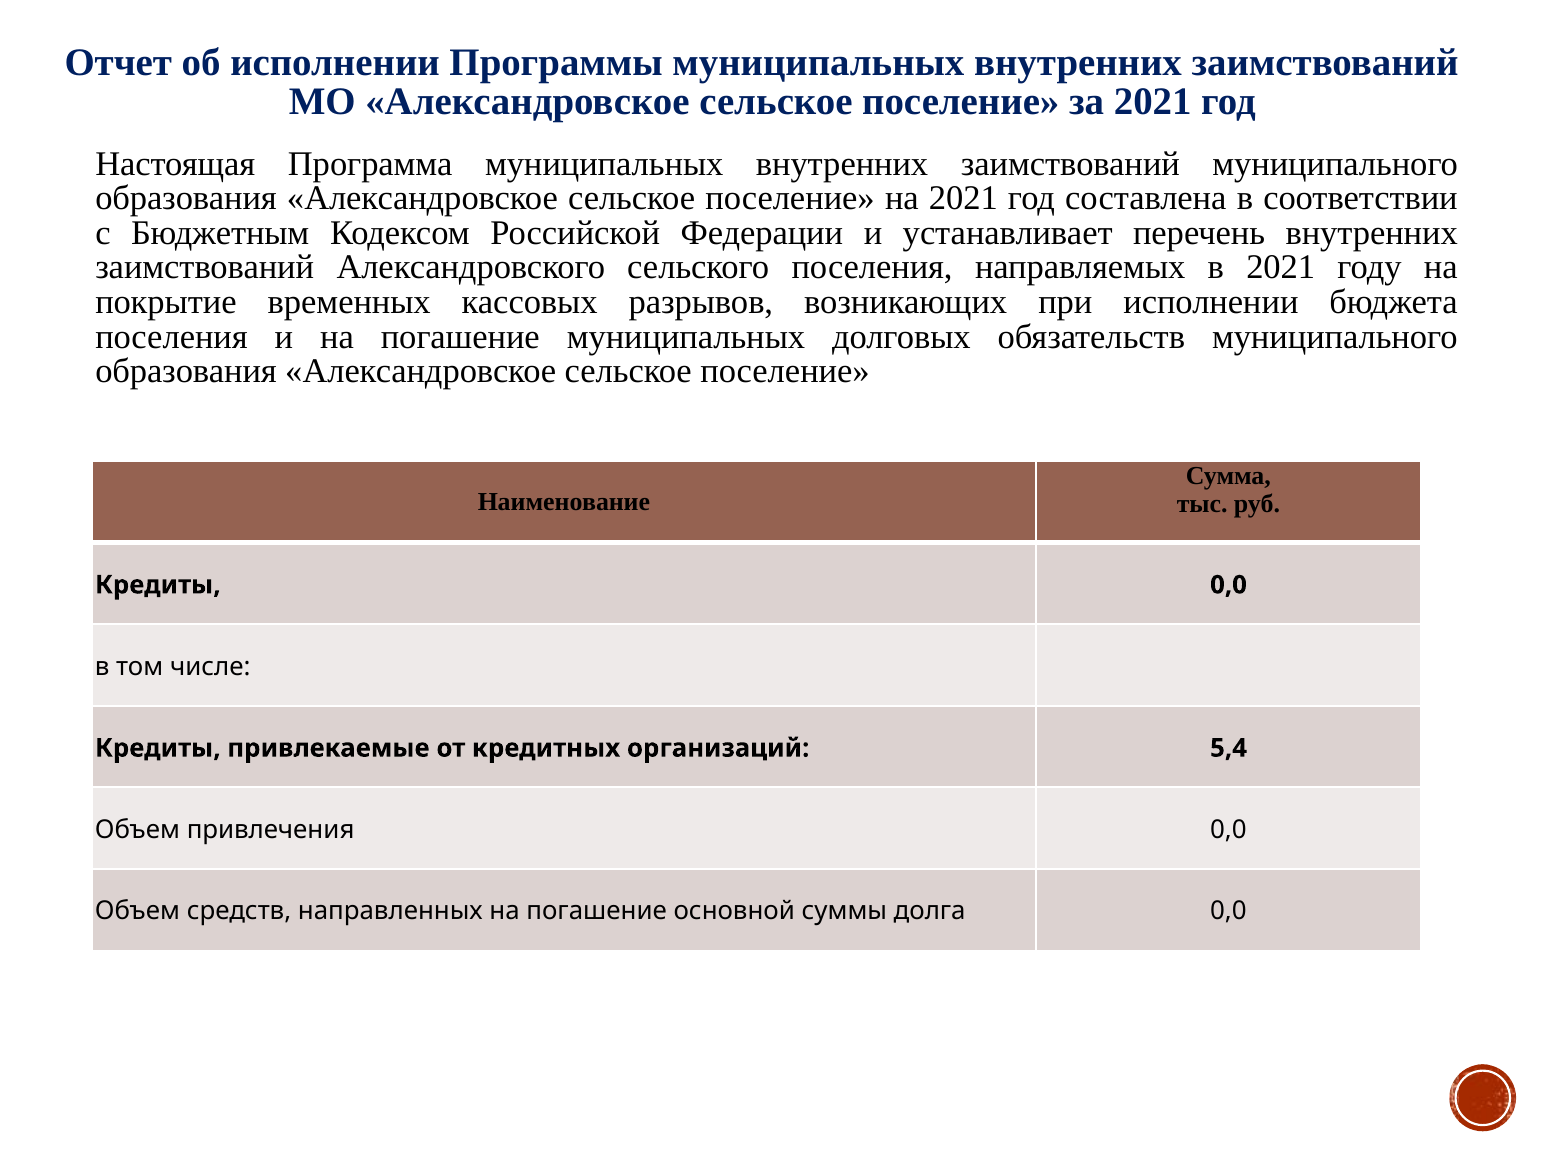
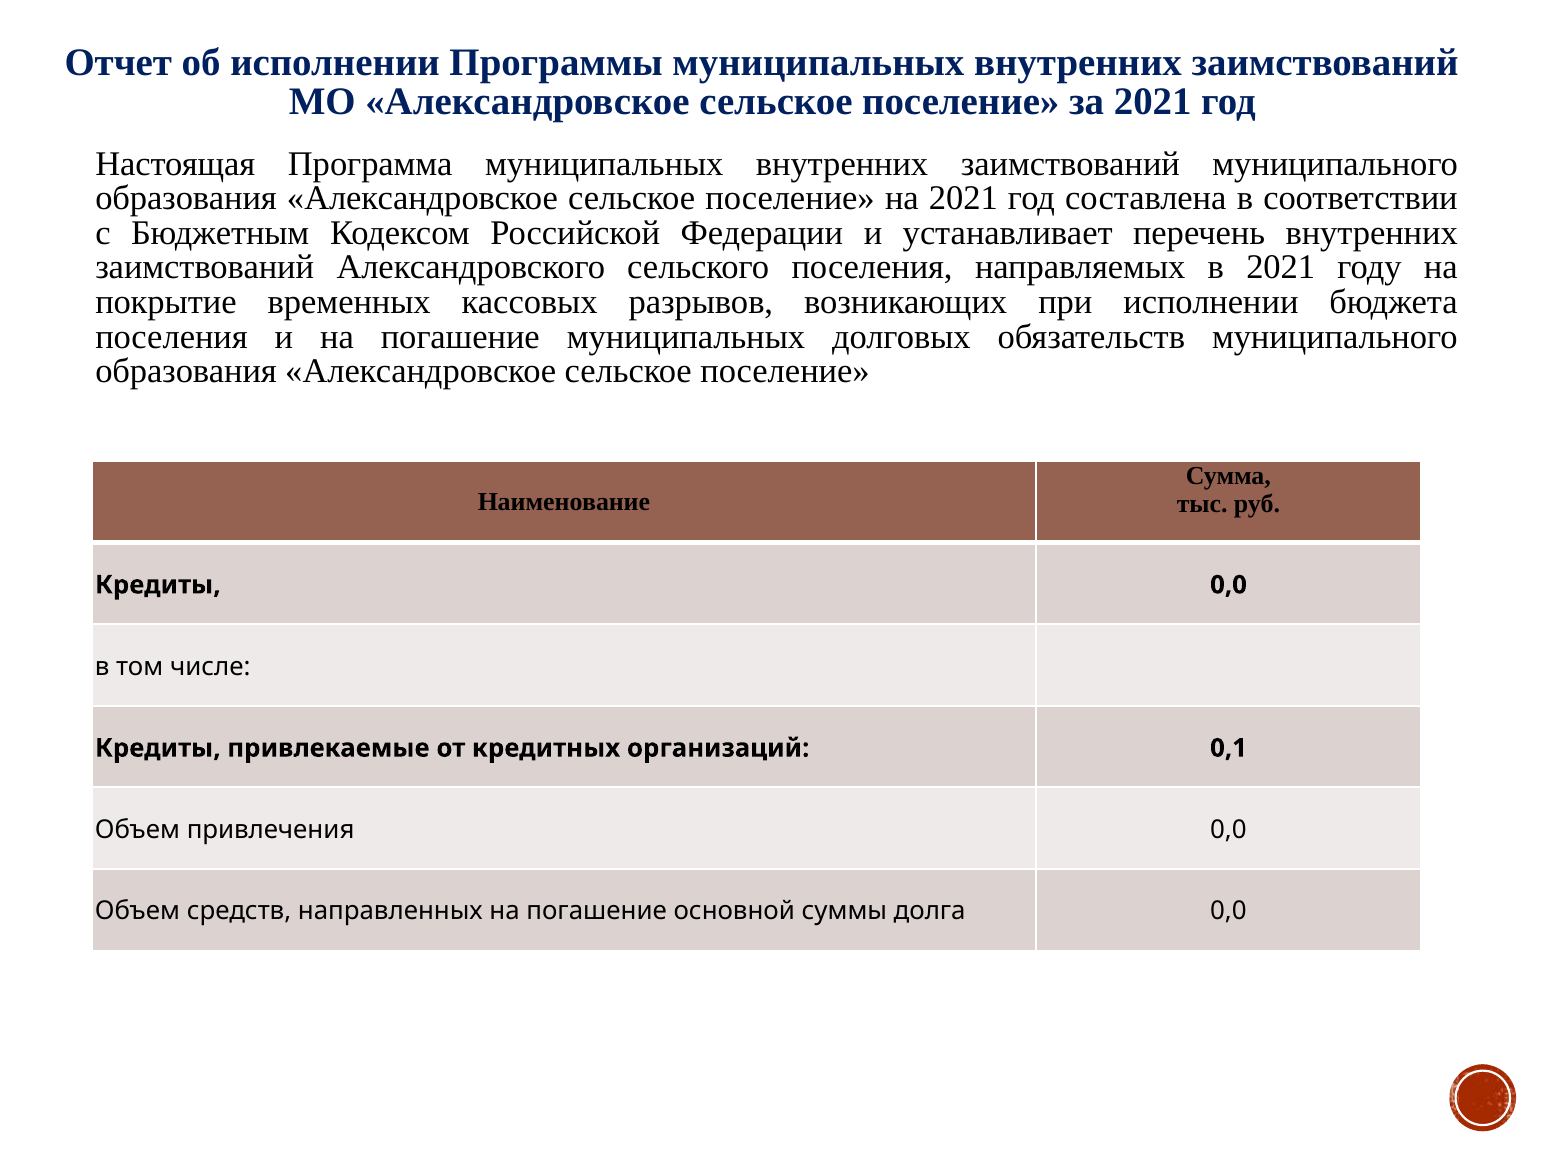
5,4: 5,4 -> 0,1
